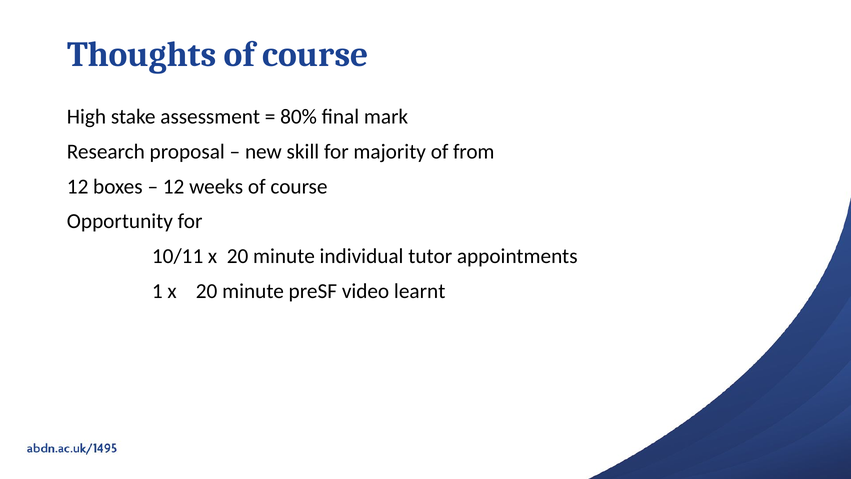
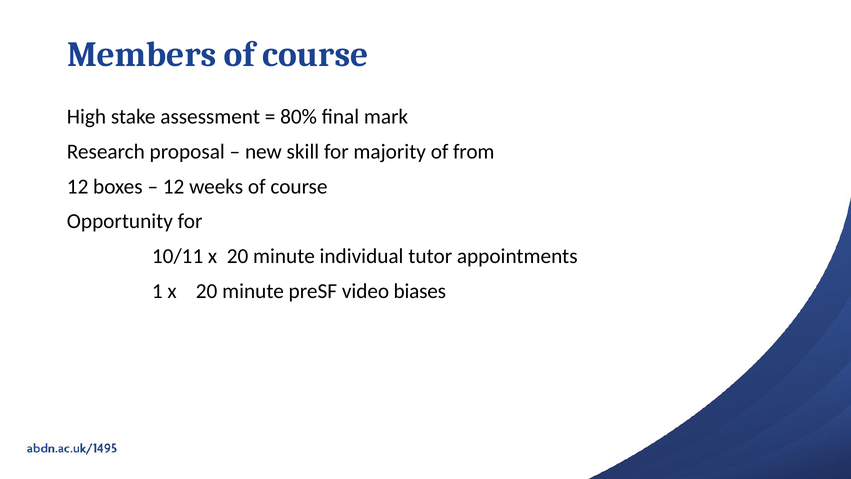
Thoughts: Thoughts -> Members
learnt: learnt -> biases
